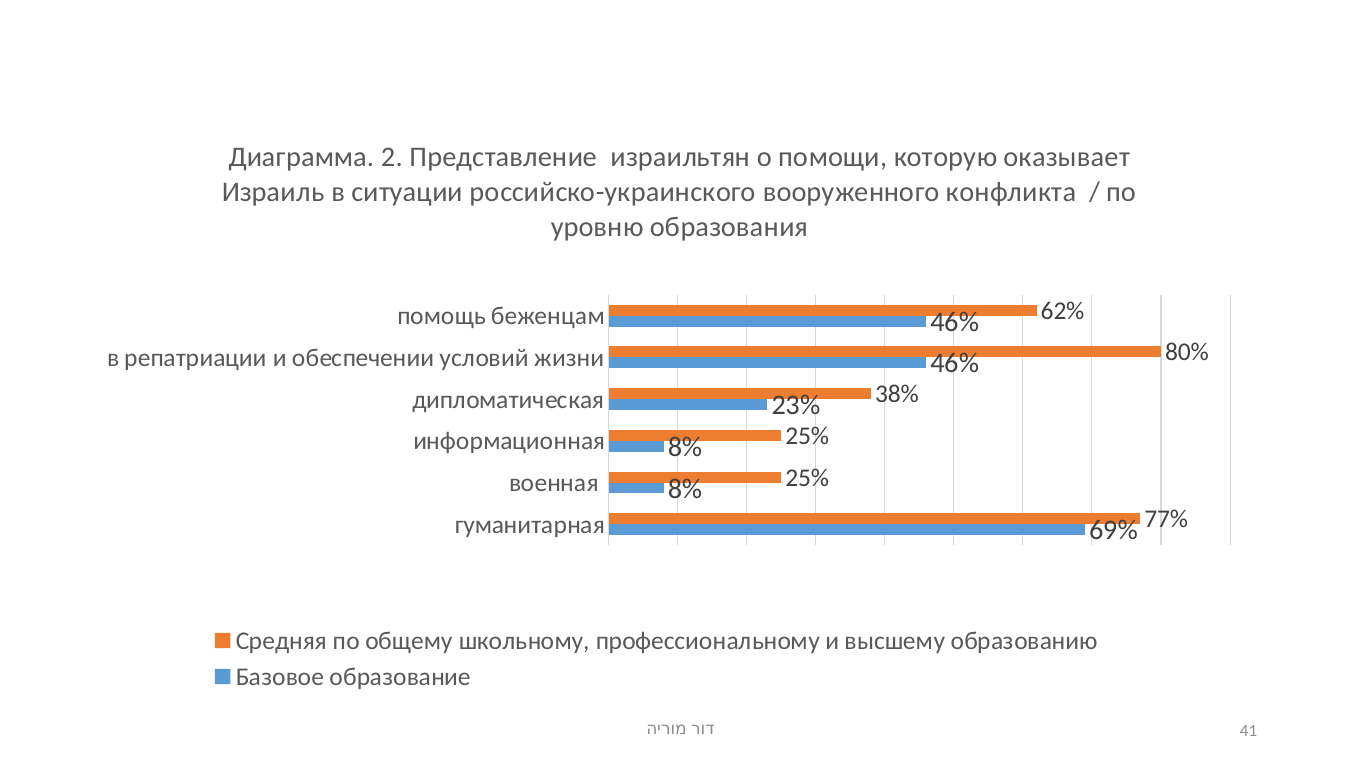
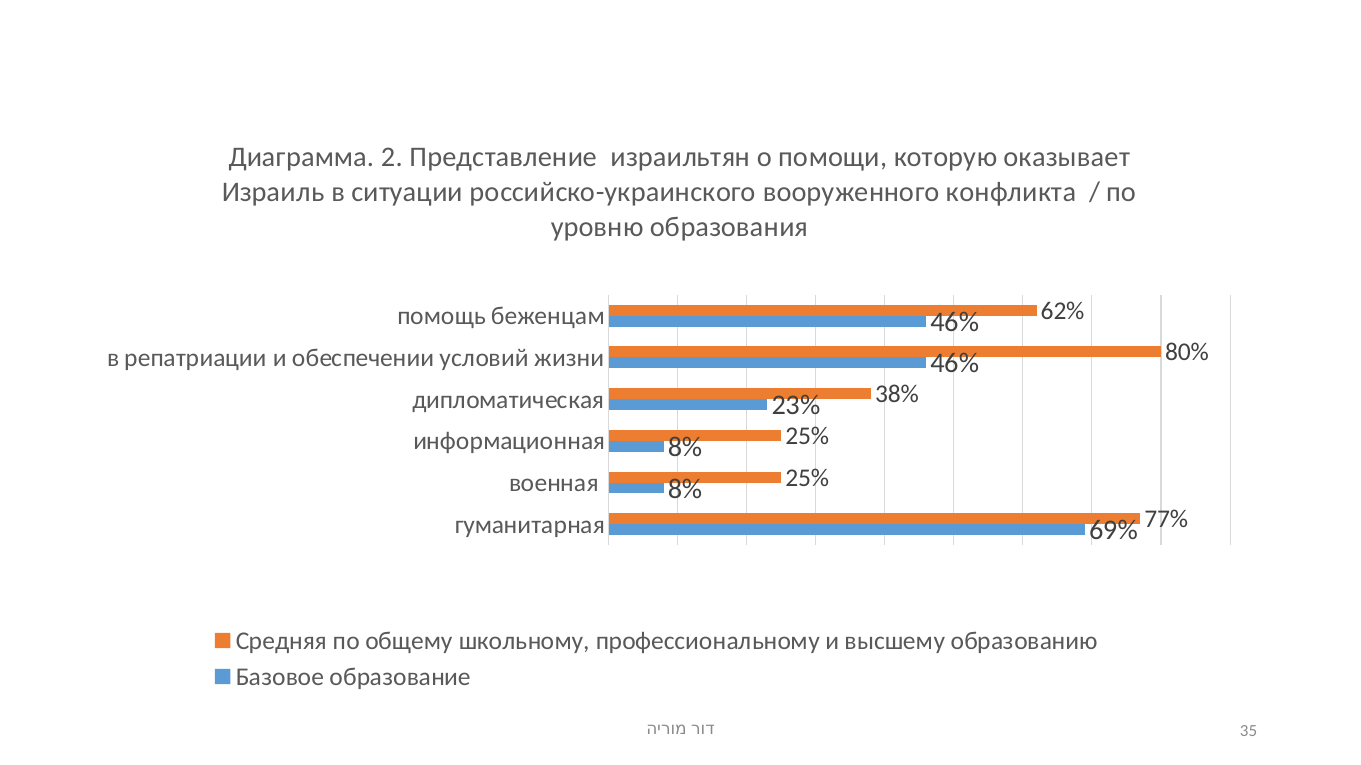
41: 41 -> 35
